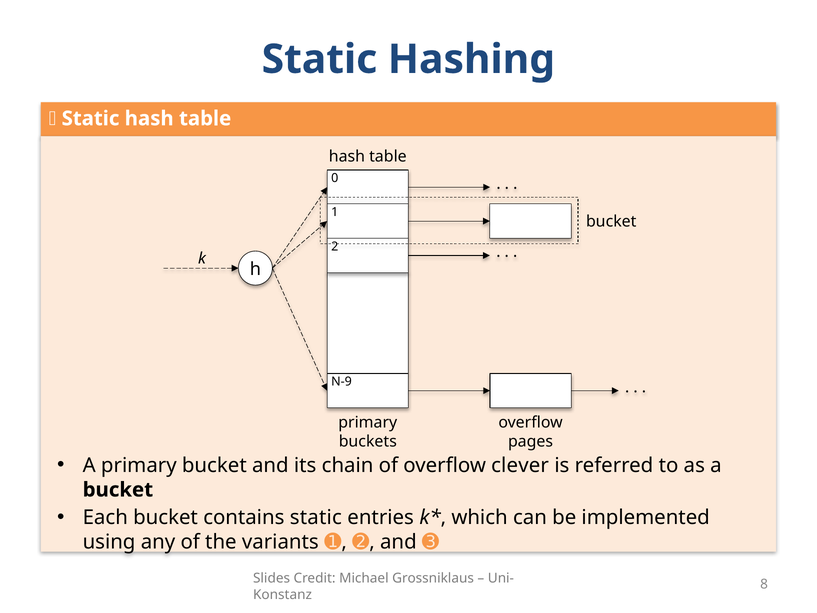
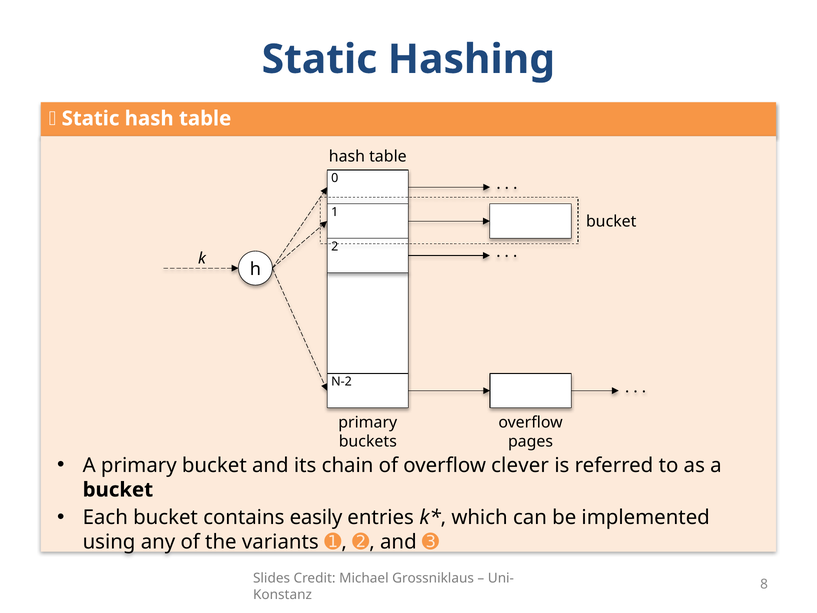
N-9: N-9 -> N-2
contains static: static -> easily
